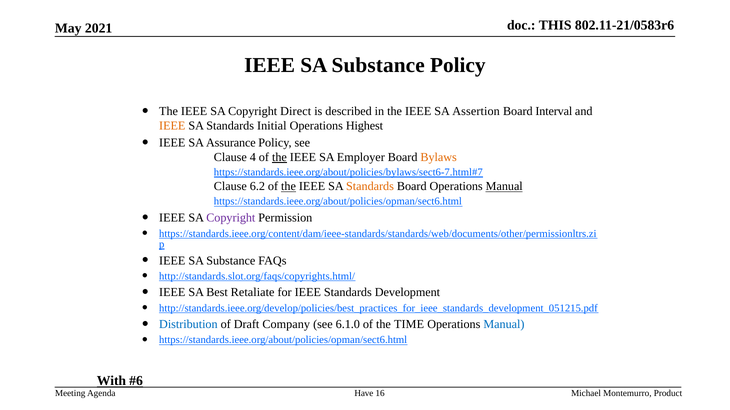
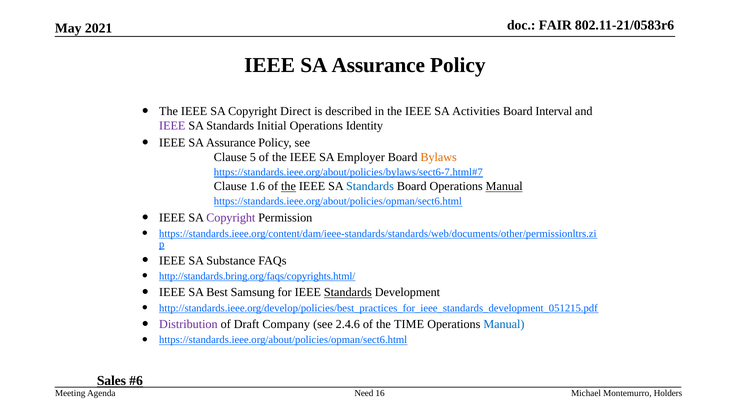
THIS: THIS -> FAIR
Substance at (378, 65): Substance -> Assurance
Assertion: Assertion -> Activities
IEEE at (172, 126) colour: orange -> purple
Highest: Highest -> Identity
4: 4 -> 5
the at (279, 157) underline: present -> none
6.2: 6.2 -> 1.6
Standards at (370, 187) colour: orange -> blue
http://standards.slot.org/faqs/copyrights.html/: http://standards.slot.org/faqs/copyrights.html/ -> http://standards.bring.org/faqs/copyrights.html/
Retaliate: Retaliate -> Samsung
Standards at (348, 293) underline: none -> present
Distribution colour: blue -> purple
6.1.0: 6.1.0 -> 2.4.6
With: With -> Sales
Have: Have -> Need
Product: Product -> Holders
